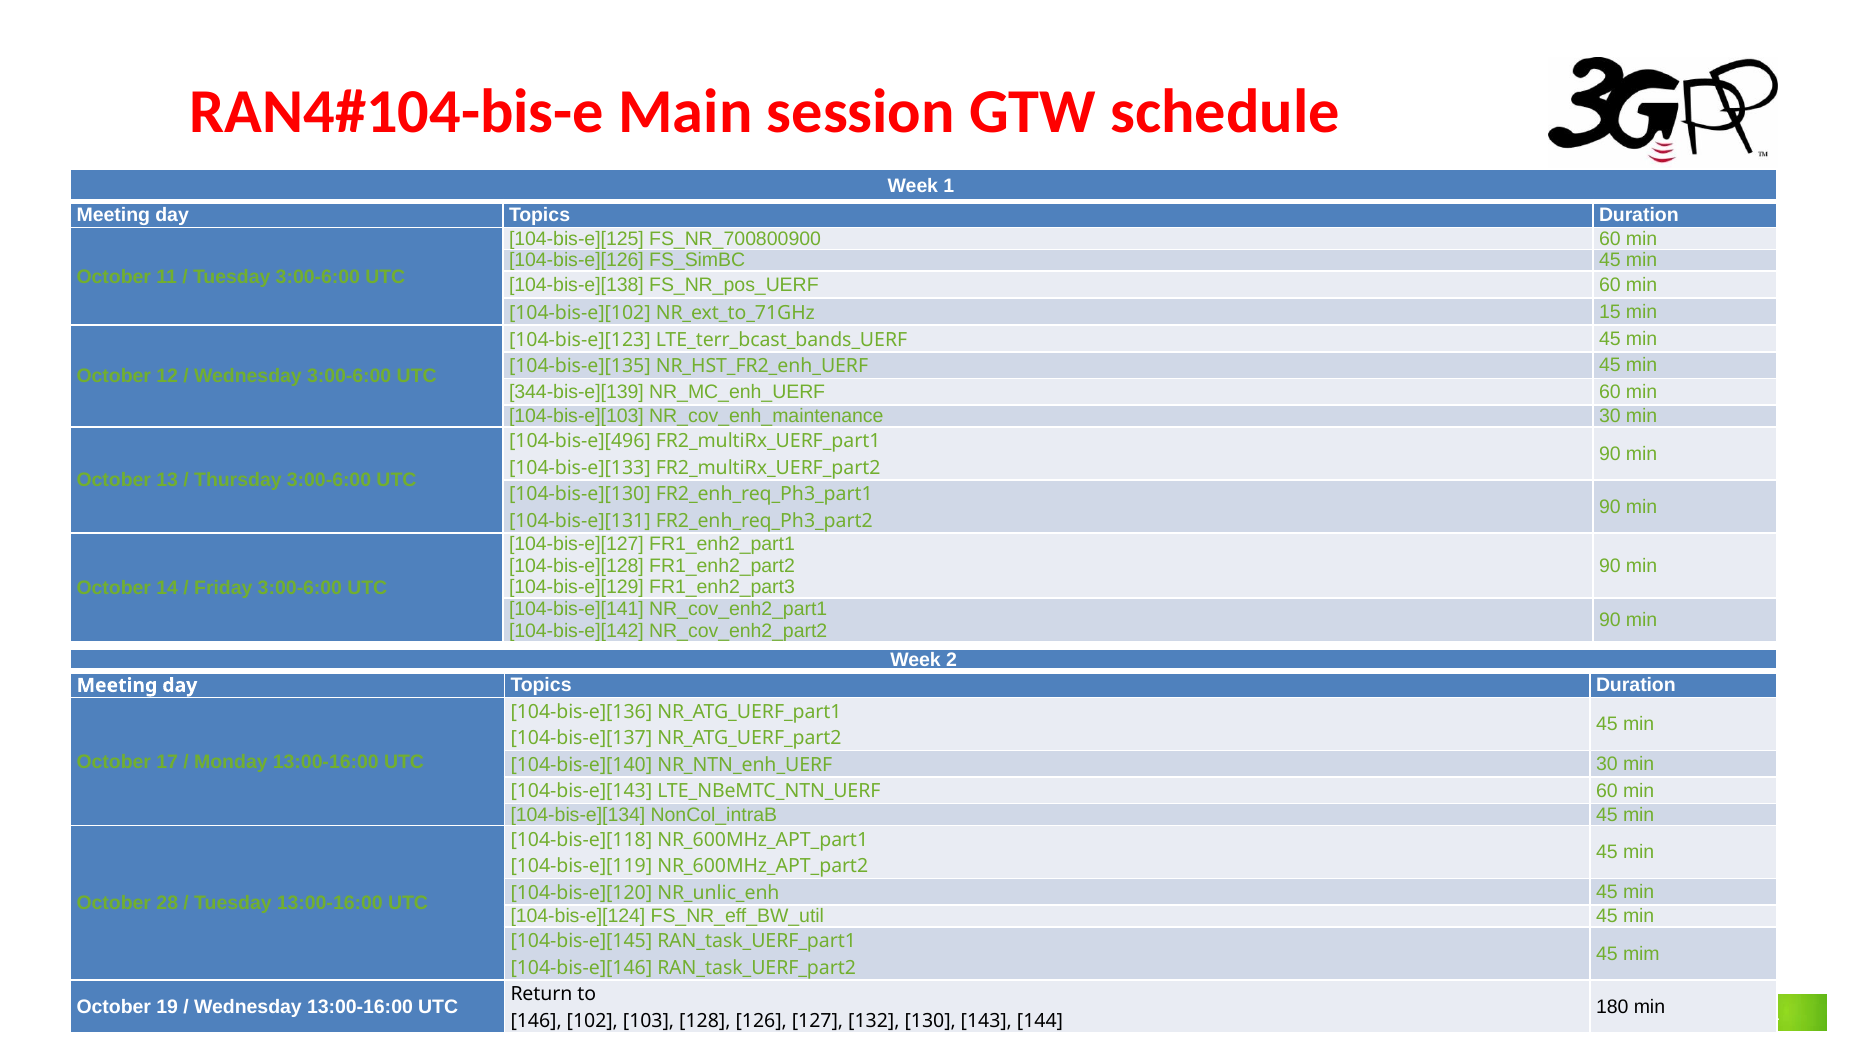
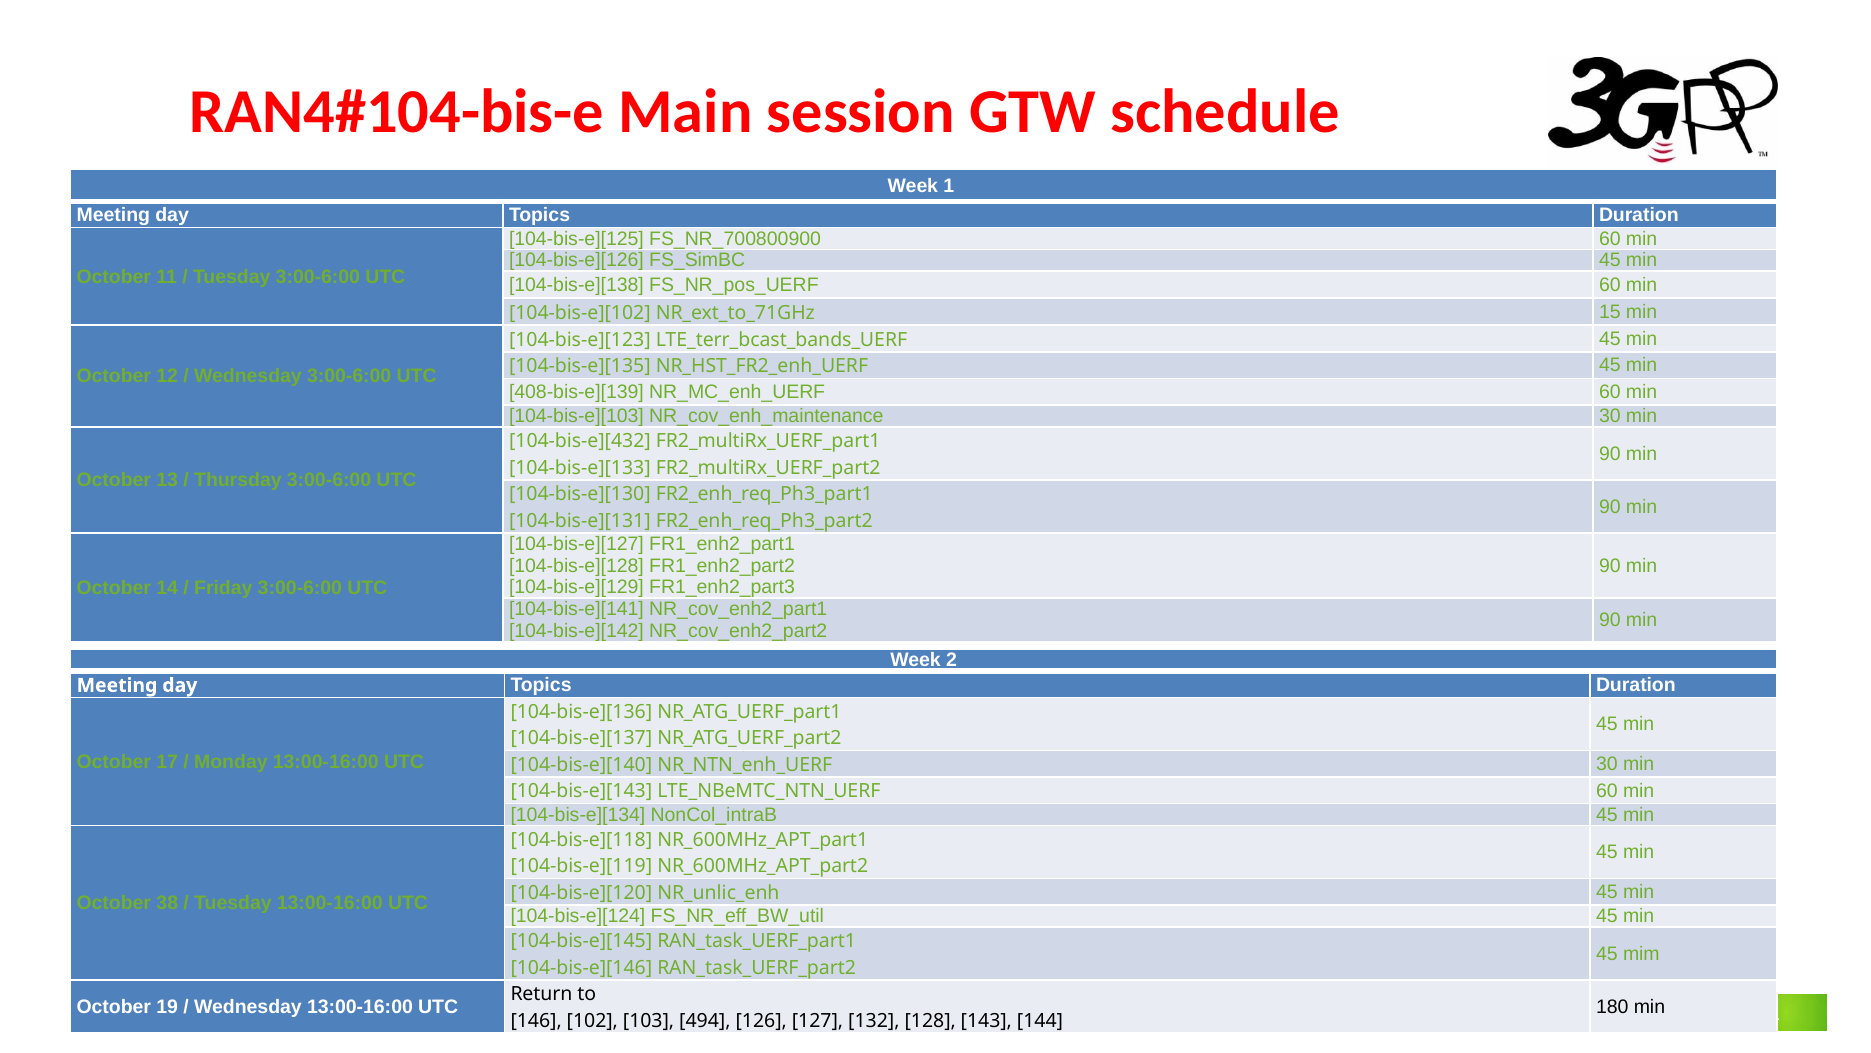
344-bis-e][139: 344-bis-e][139 -> 408-bis-e][139
104-bis-e][496: 104-bis-e][496 -> 104-bis-e][432
28: 28 -> 38
128: 128 -> 494
130: 130 -> 128
